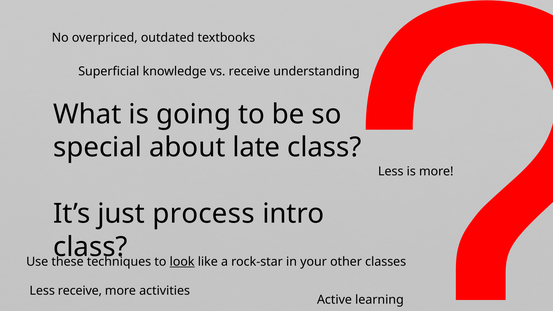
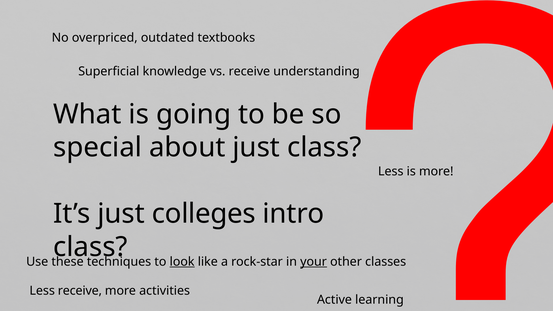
about late: late -> just
process: process -> colleges
your underline: none -> present
